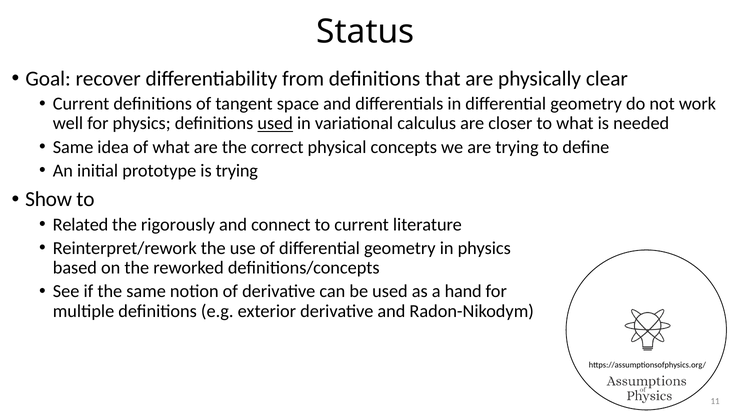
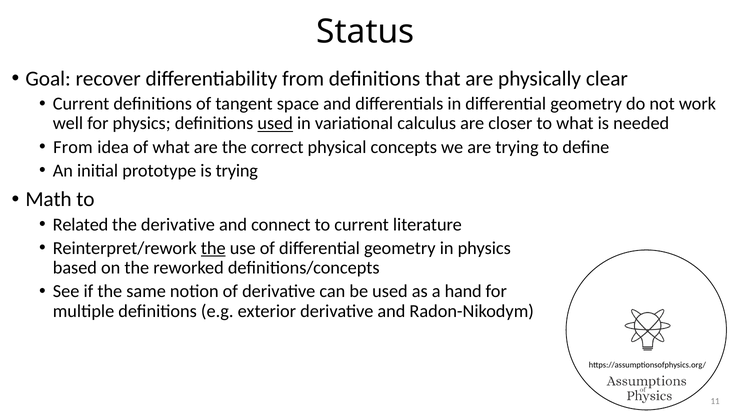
Same at (73, 147): Same -> From
Show: Show -> Math
the rigorously: rigorously -> derivative
the at (213, 248) underline: none -> present
